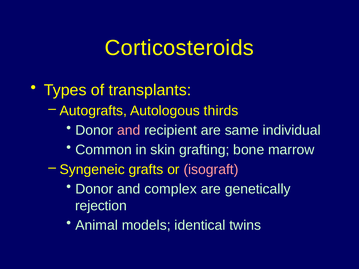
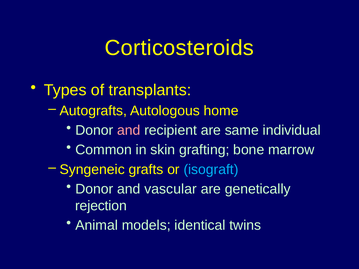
thirds: thirds -> home
isograft colour: pink -> light blue
complex: complex -> vascular
